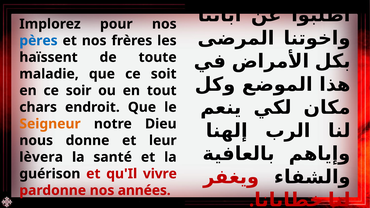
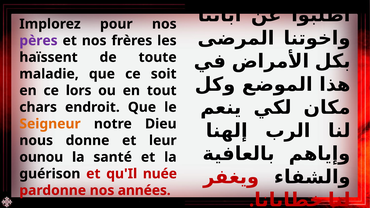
pères colour: blue -> purple
soir: soir -> lors
lèvera: lèvera -> ounou
vivre: vivre -> nuée
